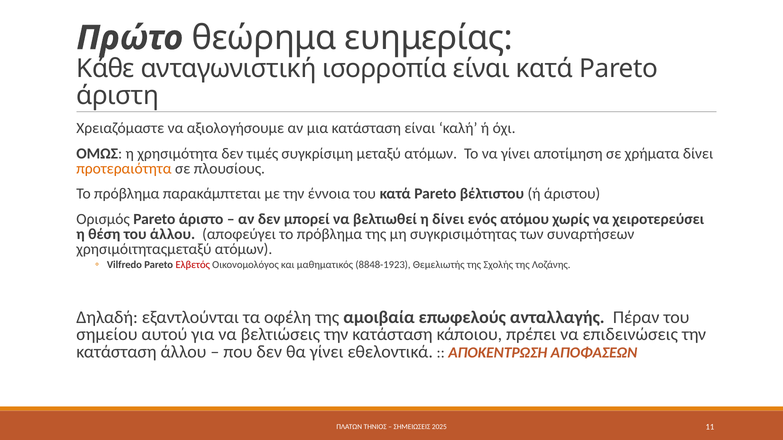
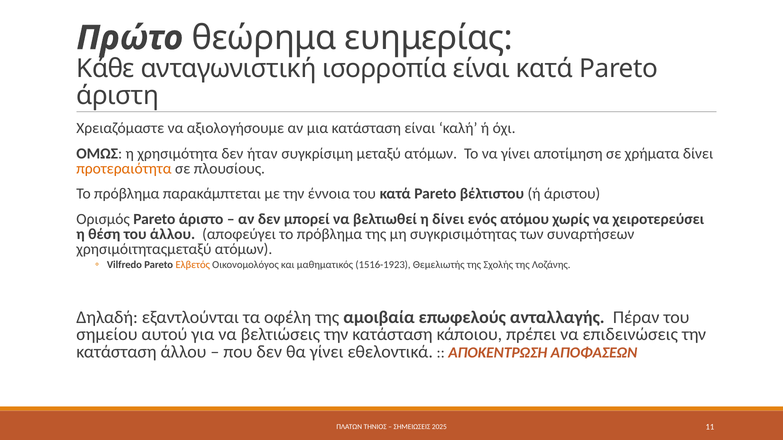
τιμές: τιμές -> ήταν
Ελβετός colour: red -> orange
8848-1923: 8848-1923 -> 1516-1923
